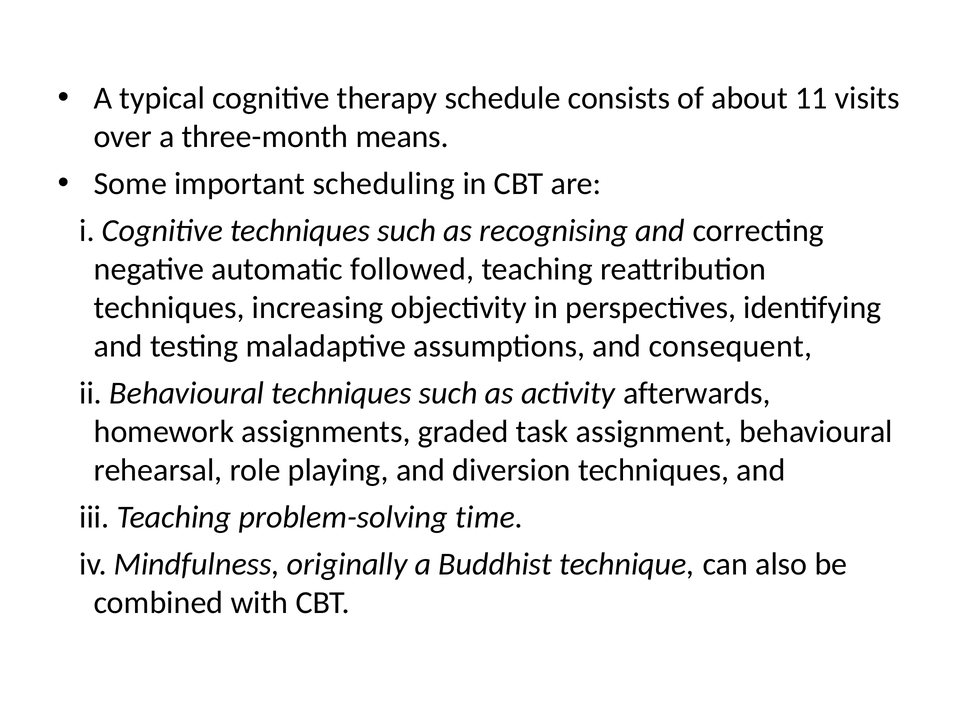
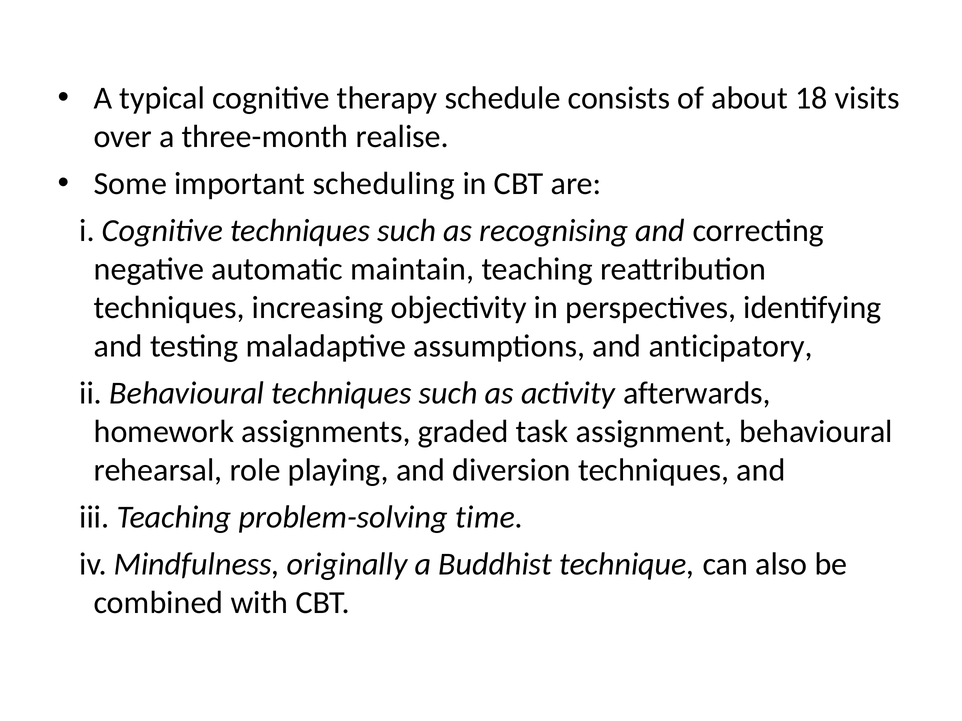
11: 11 -> 18
means: means -> realise
followed: followed -> maintain
consequent: consequent -> anticipatory
